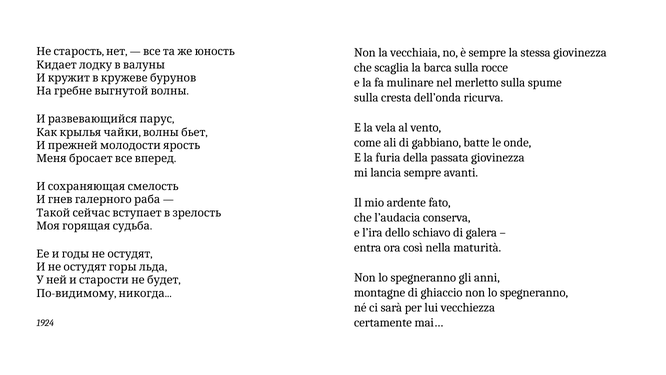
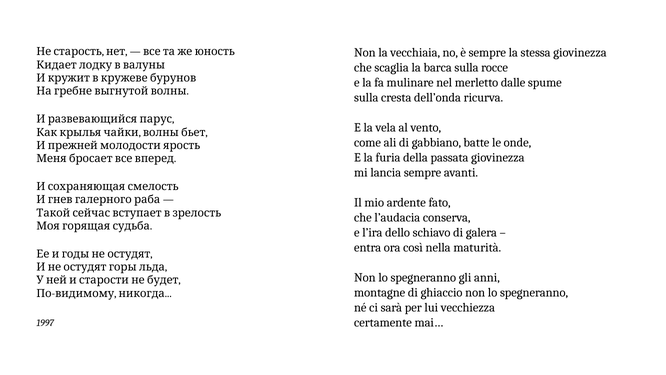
merletto sulla: sulla -> dalle
1924: 1924 -> 1997
